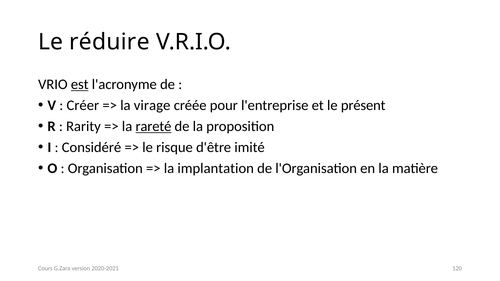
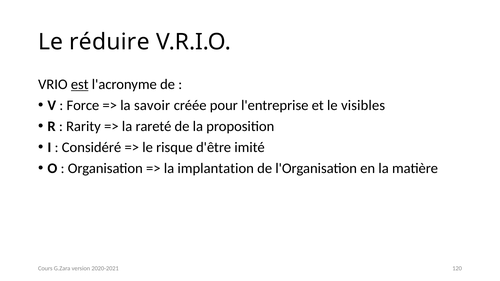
Créer: Créer -> Force
virage: virage -> savoir
présent: présent -> visibles
rareté underline: present -> none
